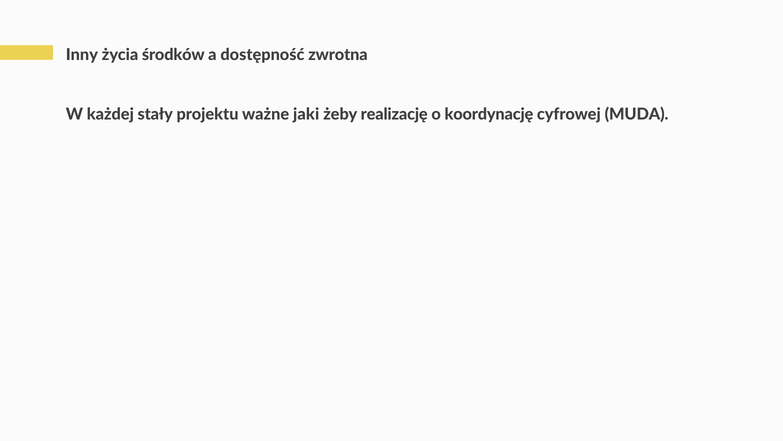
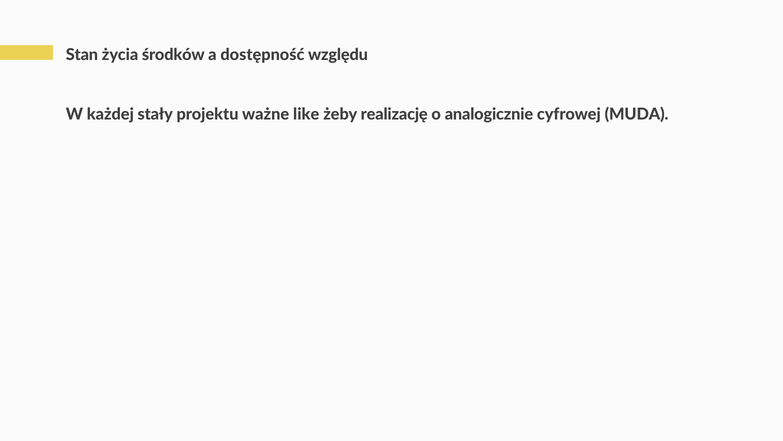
Inny: Inny -> Stan
zwrotna: zwrotna -> względu
jaki: jaki -> like
koordynację: koordynację -> analogicznie
